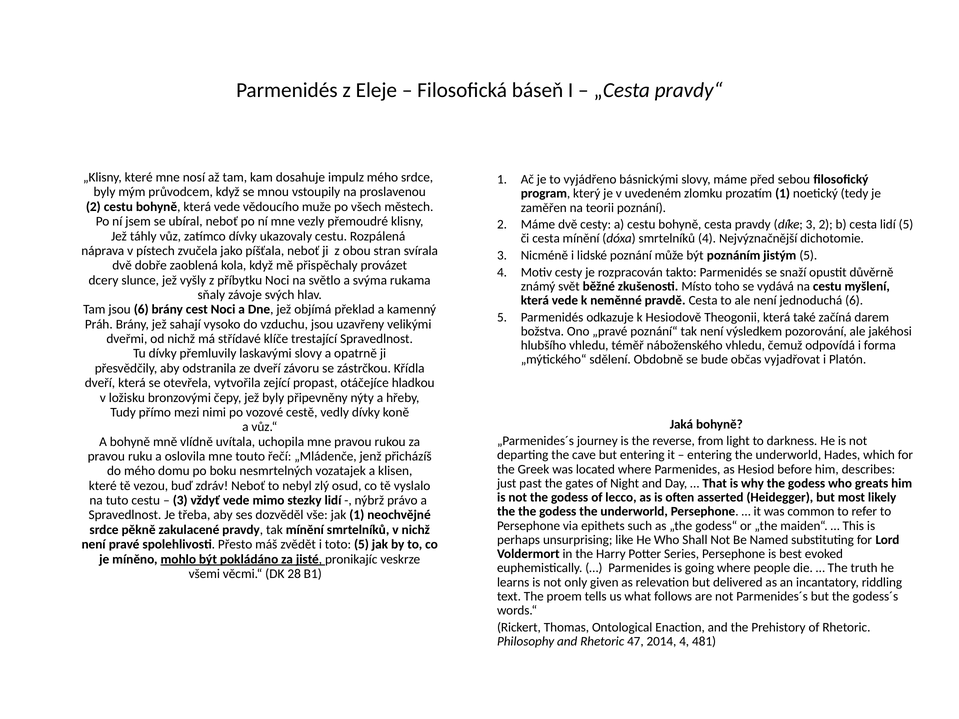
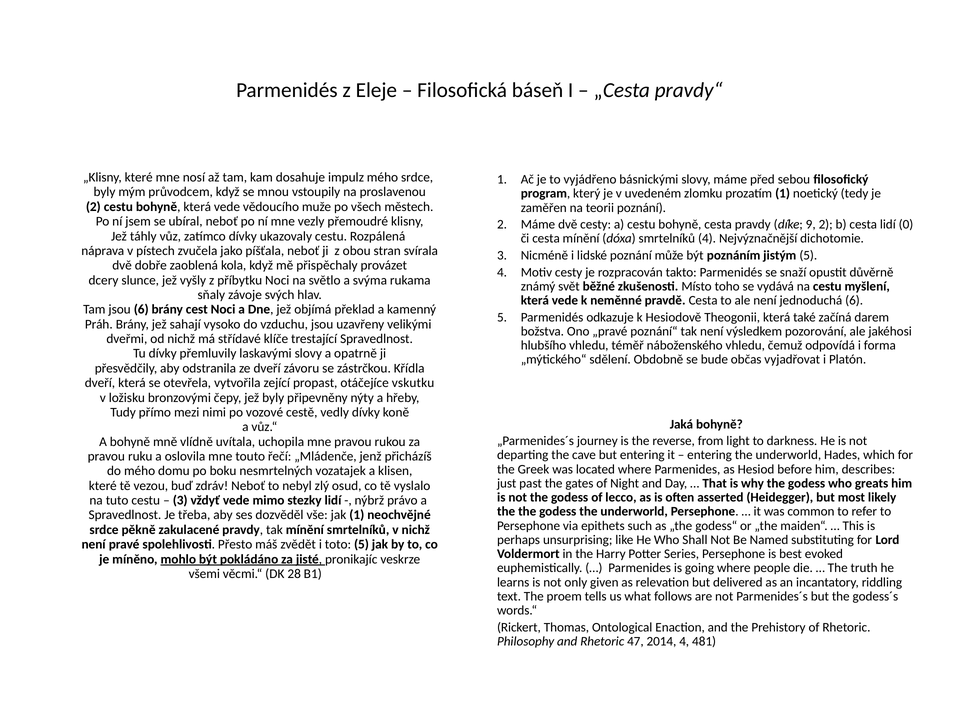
díke 3: 3 -> 9
lidí 5: 5 -> 0
hladkou: hladkou -> vskutku
